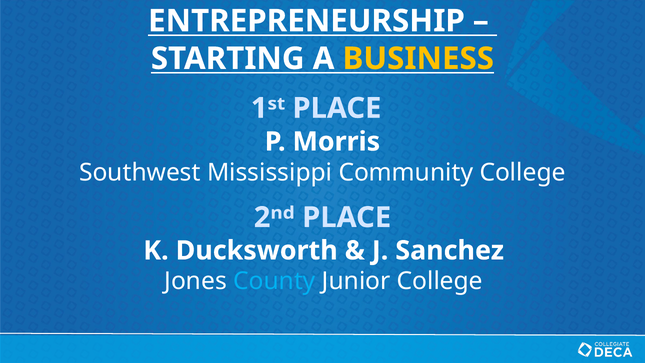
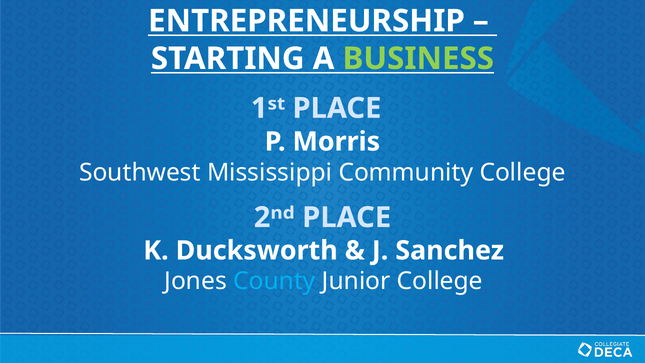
BUSINESS colour: yellow -> light green
